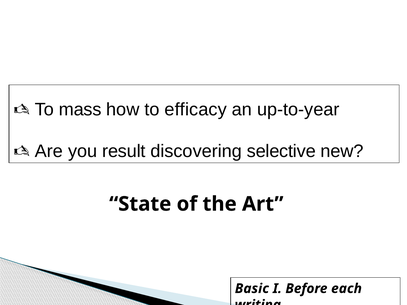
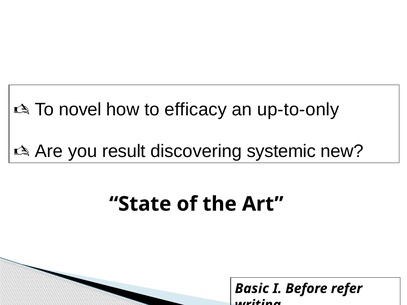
mass: mass -> novel
up-to-year: up-to-year -> up-to-only
selective: selective -> systemic
each: each -> refer
